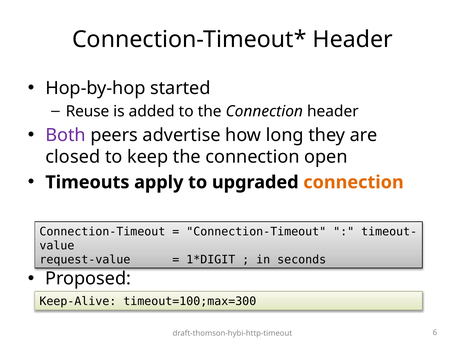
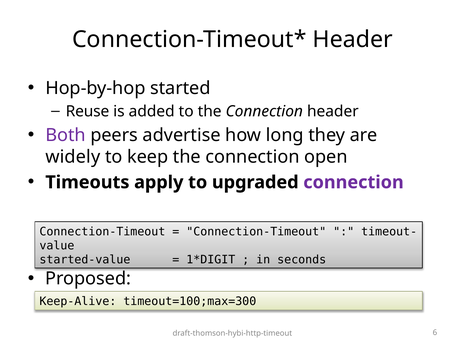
closed: closed -> widely
connection at (353, 182) colour: orange -> purple
request-value: request-value -> started-value
